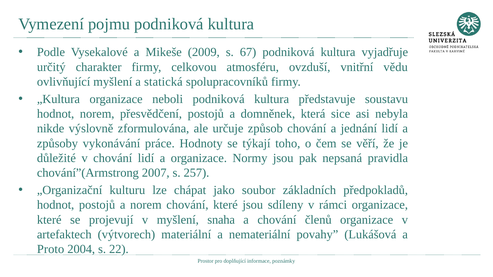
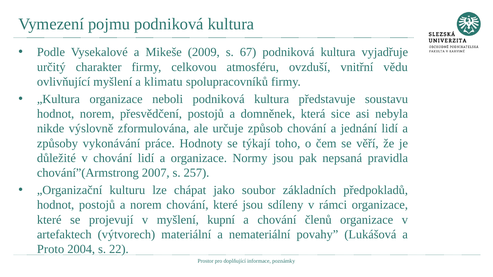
statická: statická -> klimatu
snaha: snaha -> kupní
